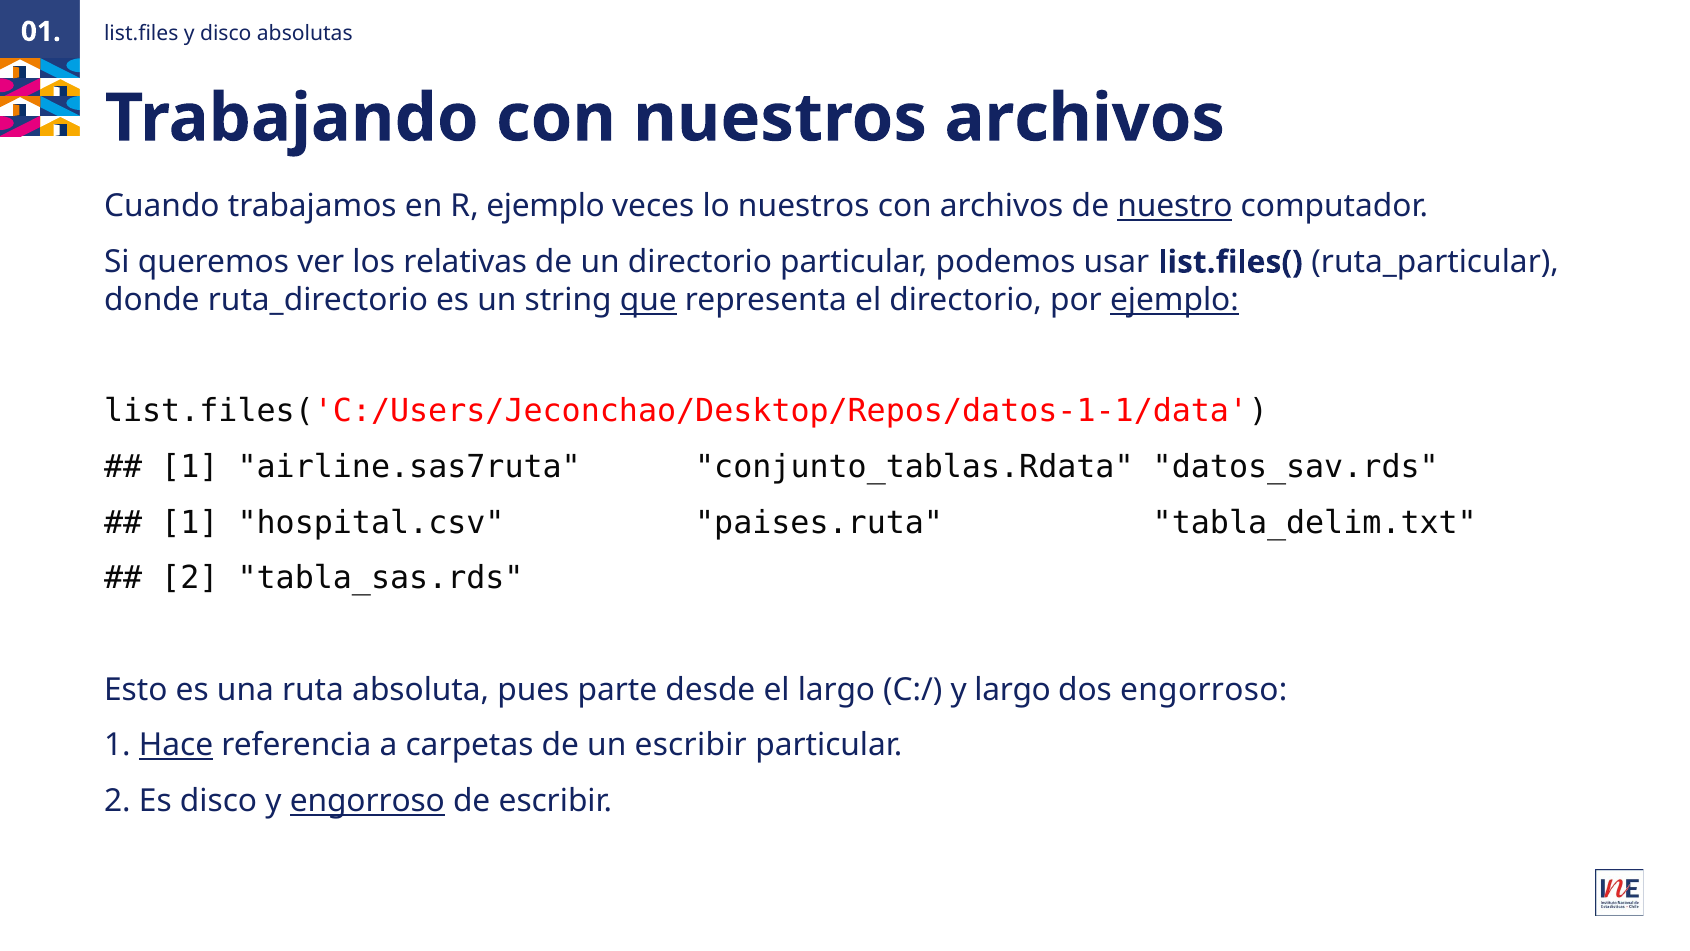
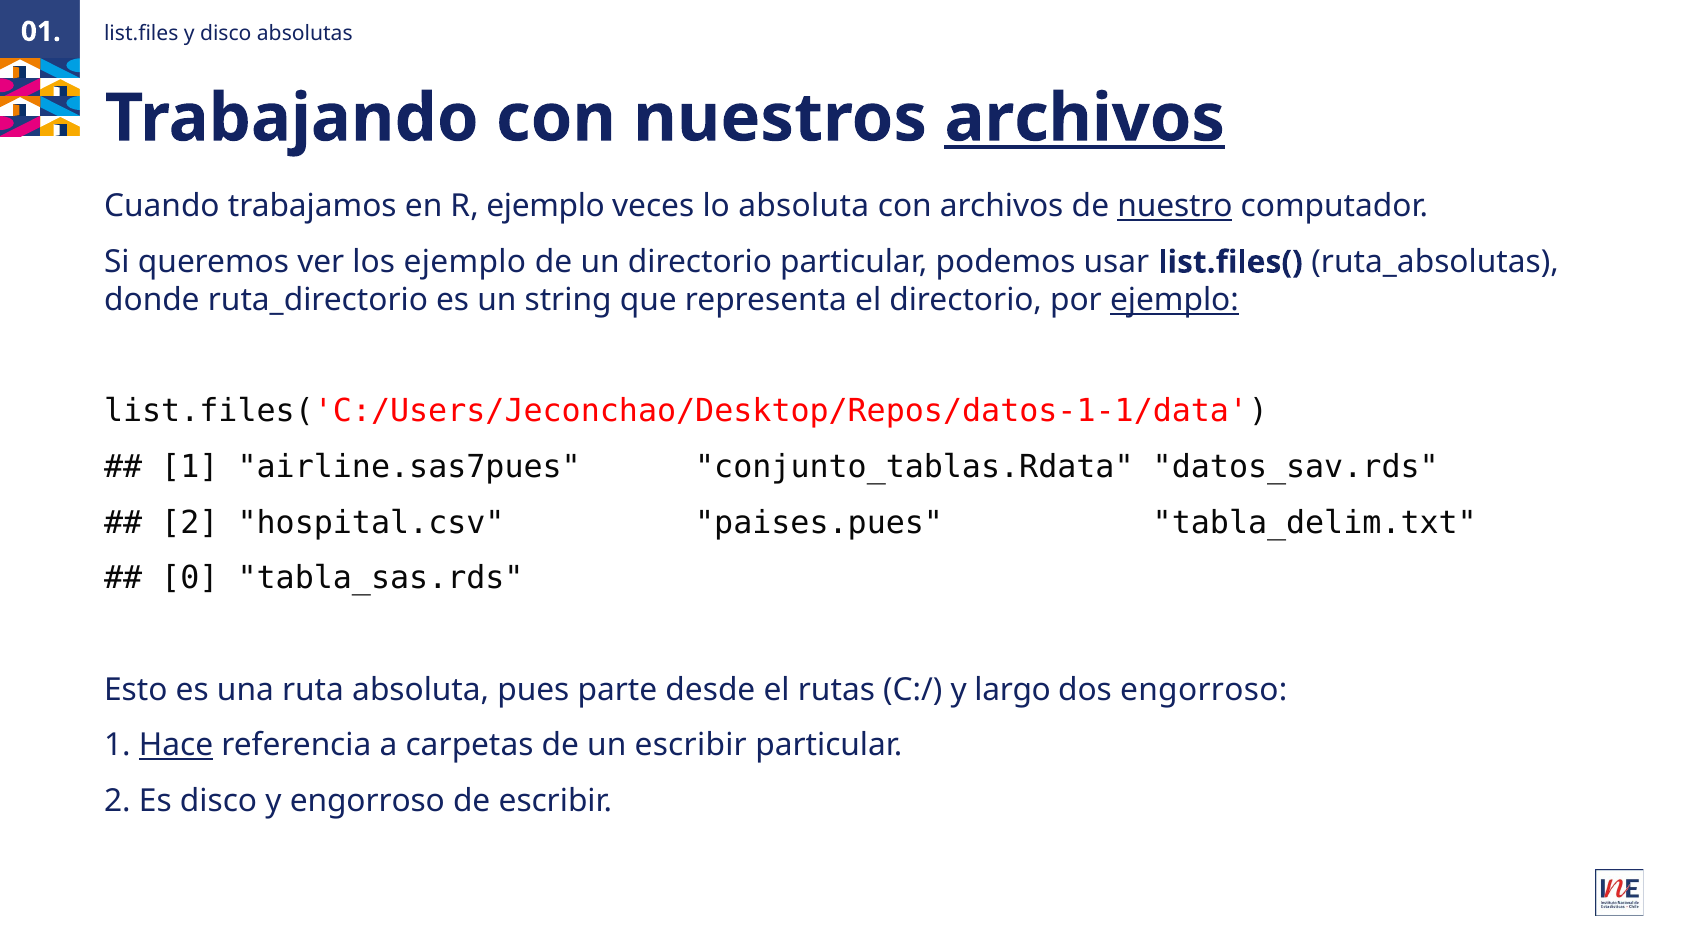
archivos at (1085, 118) underline: none -> present
lo nuestros: nuestros -> absoluta
los relativas: relativas -> ejemplo
ruta_particular: ruta_particular -> ruta_absolutas
que underline: present -> none
airline.sas7ruta: airline.sas7ruta -> airline.sas7pues
1 at (190, 523): 1 -> 2
paises.ruta: paises.ruta -> paises.pues
2 at (190, 578): 2 -> 0
el largo: largo -> rutas
engorroso at (367, 801) underline: present -> none
